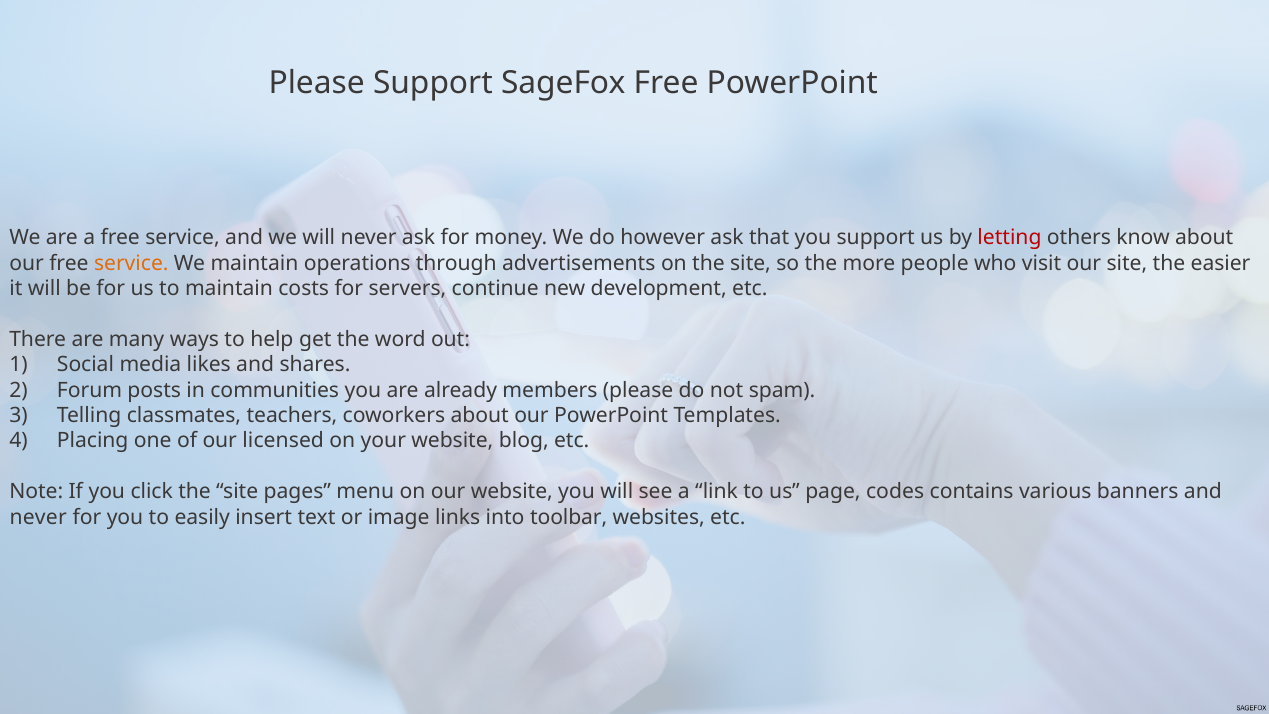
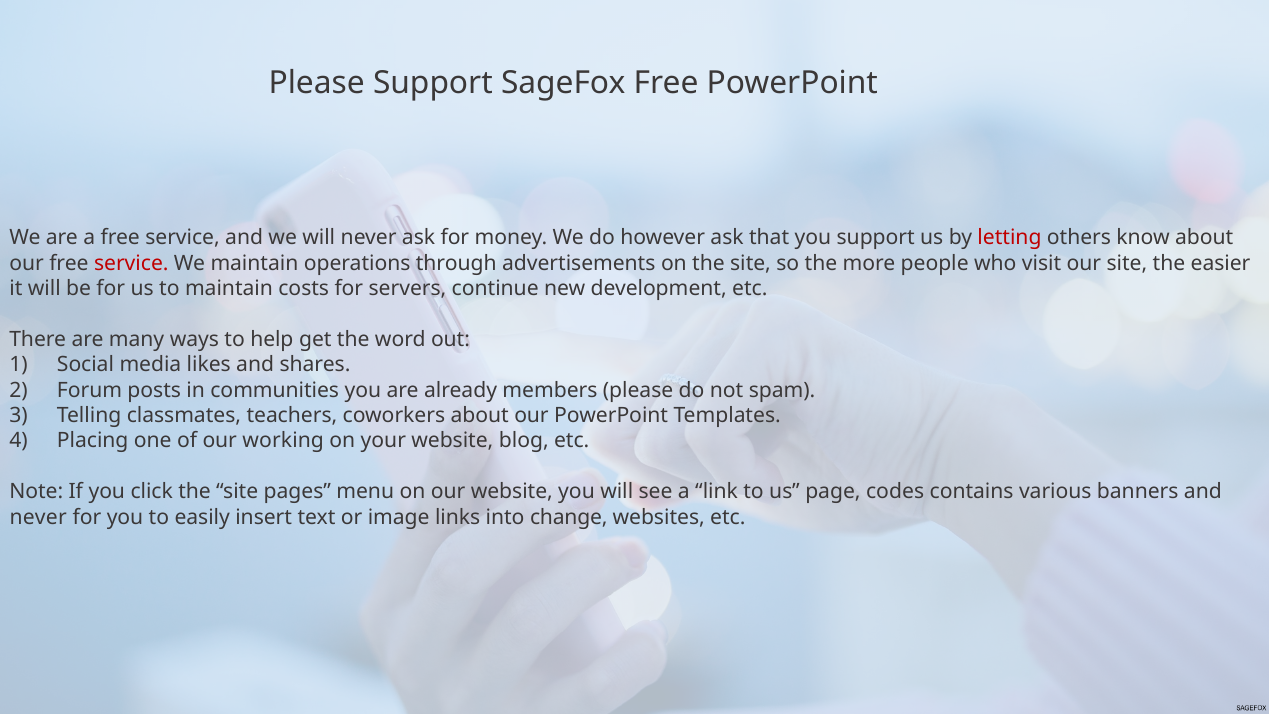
service at (131, 263) colour: orange -> red
licensed: licensed -> working
toolbar: toolbar -> change
